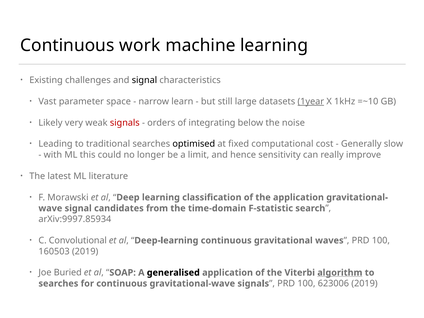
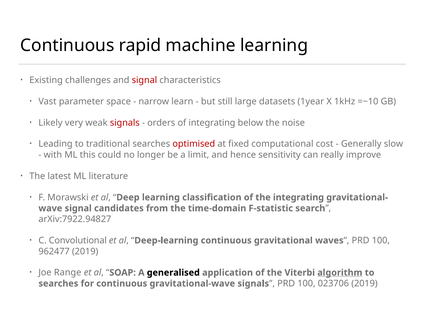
work: work -> rapid
signal at (144, 80) colour: black -> red
1year underline: present -> none
optimised colour: black -> red
the application: application -> integrating
arXiv:9997.85934: arXiv:9997.85934 -> arXiv:7922.94827
160503: 160503 -> 962477
Buried: Buried -> Range
623006: 623006 -> 023706
